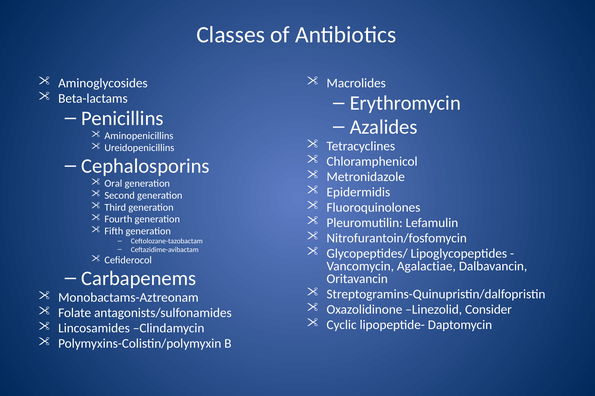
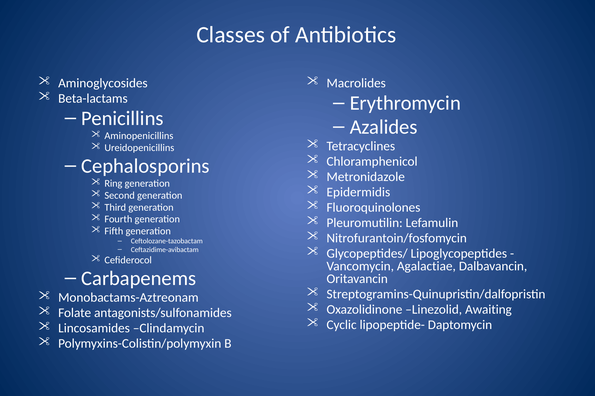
Oral: Oral -> Ring
Consider: Consider -> Awaiting
